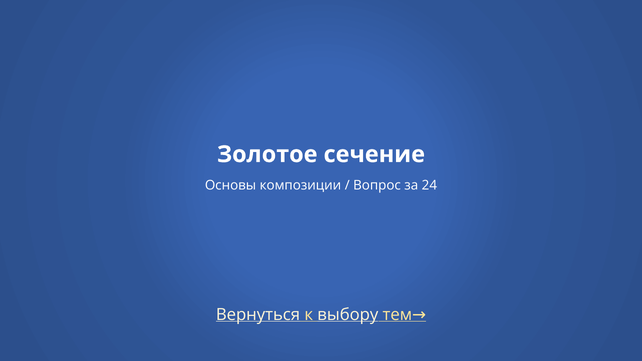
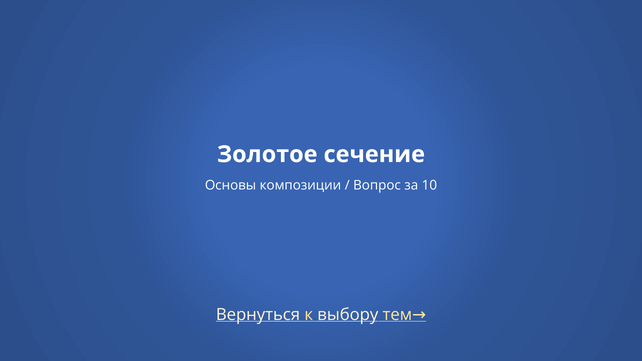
24: 24 -> 10
